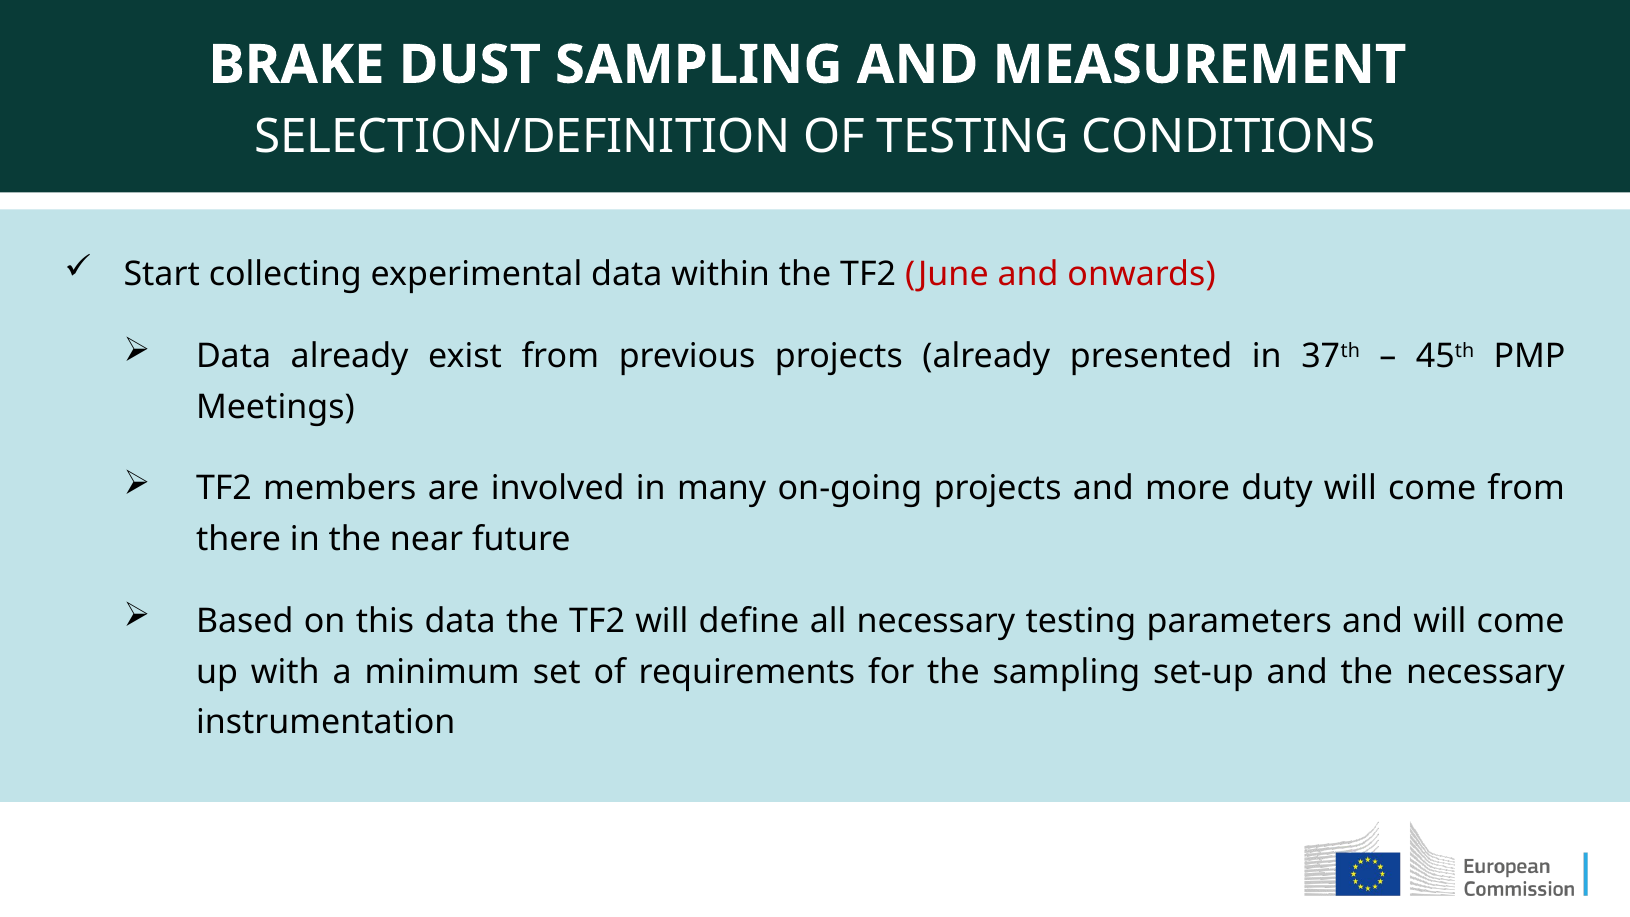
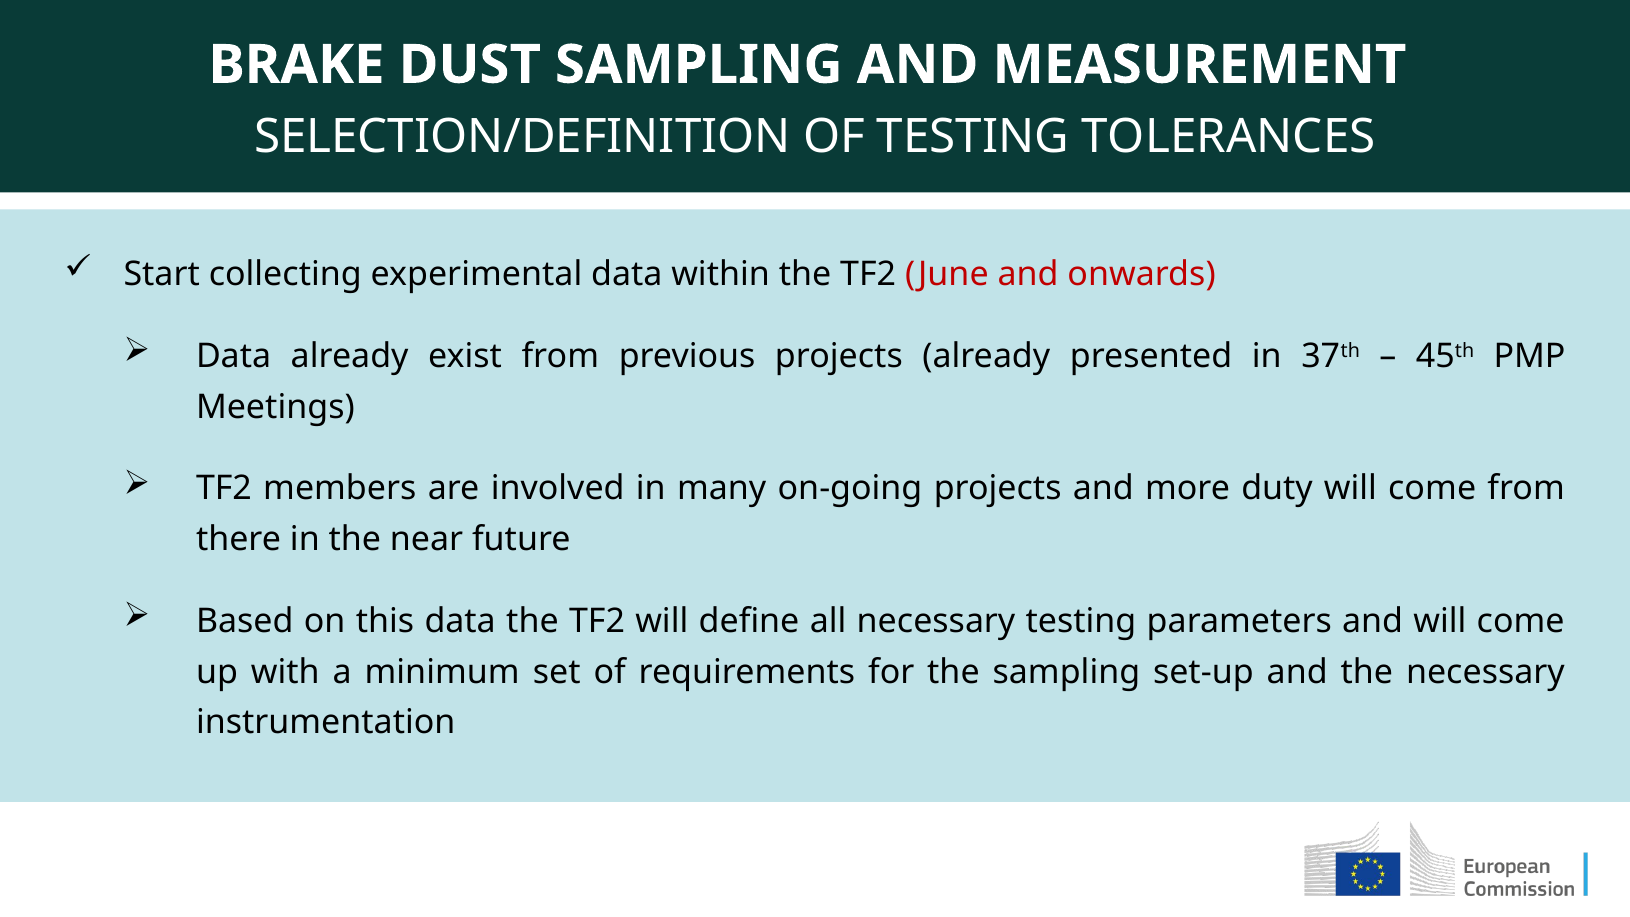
CONDITIONS: CONDITIONS -> TOLERANCES
